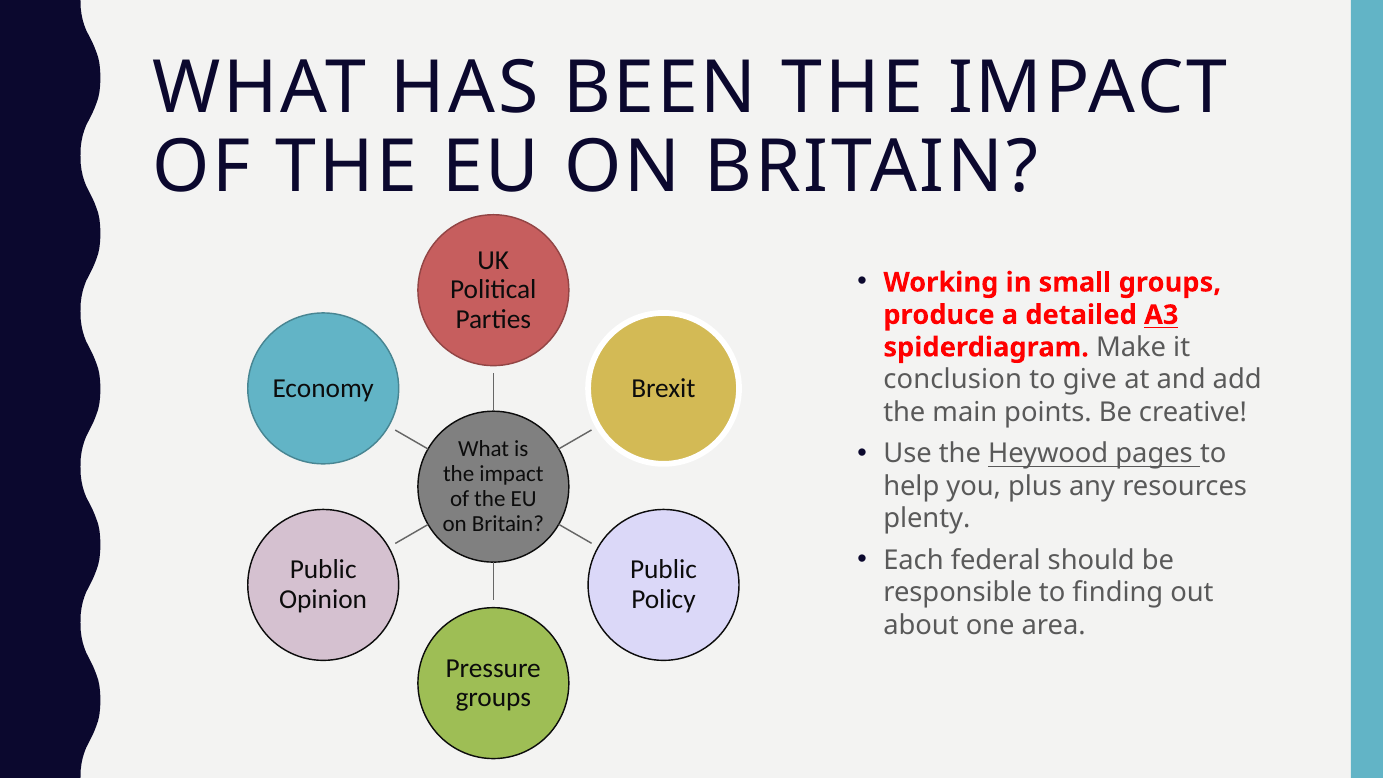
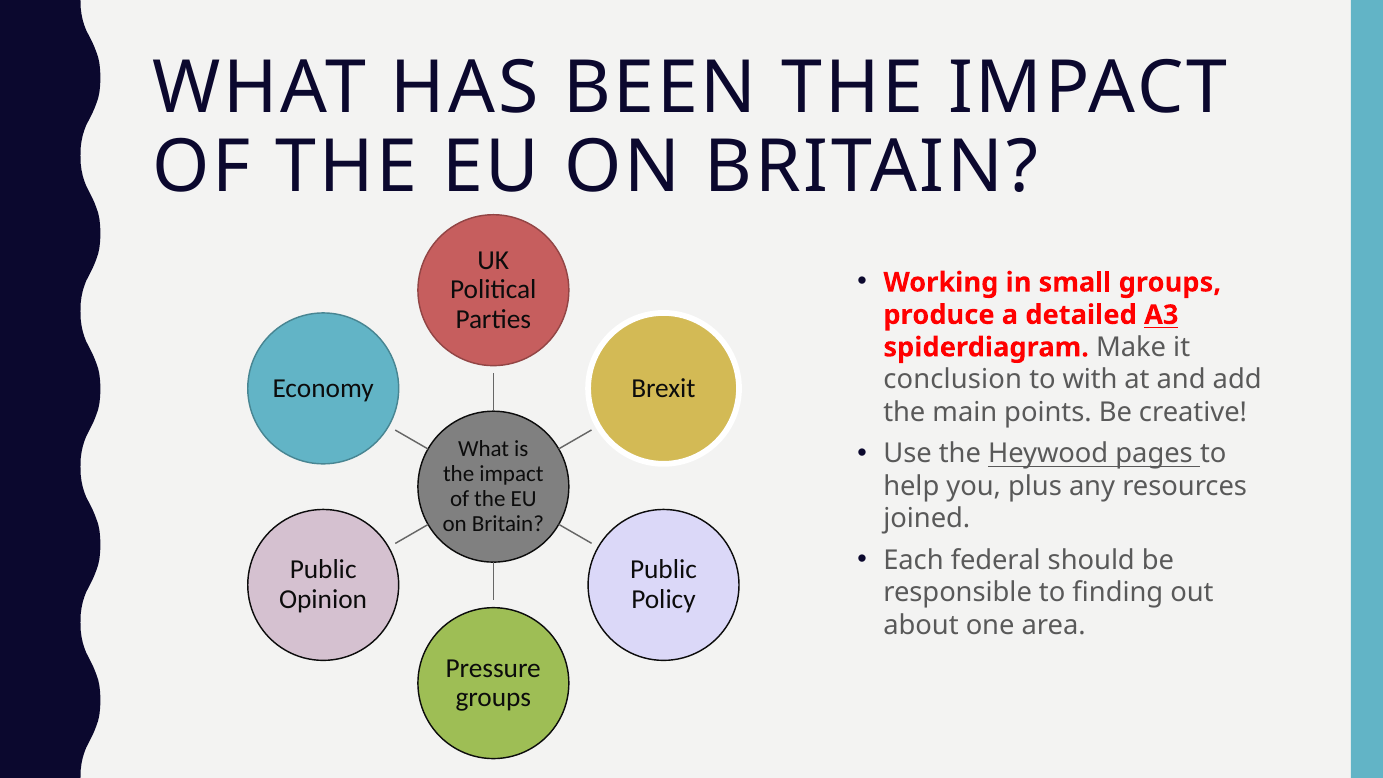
give: give -> with
plenty: plenty -> joined
